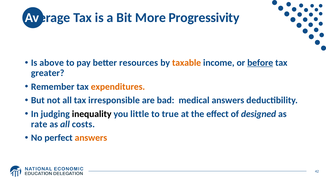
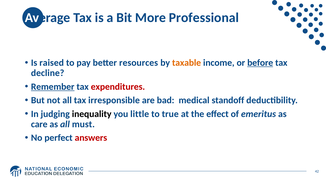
Progressivity: Progressivity -> Professional
above: above -> raised
greater: greater -> decline
Remember underline: none -> present
expenditures colour: orange -> red
medical answers: answers -> standoff
designed: designed -> emeritus
rate: rate -> care
costs: costs -> must
answers at (91, 138) colour: orange -> red
